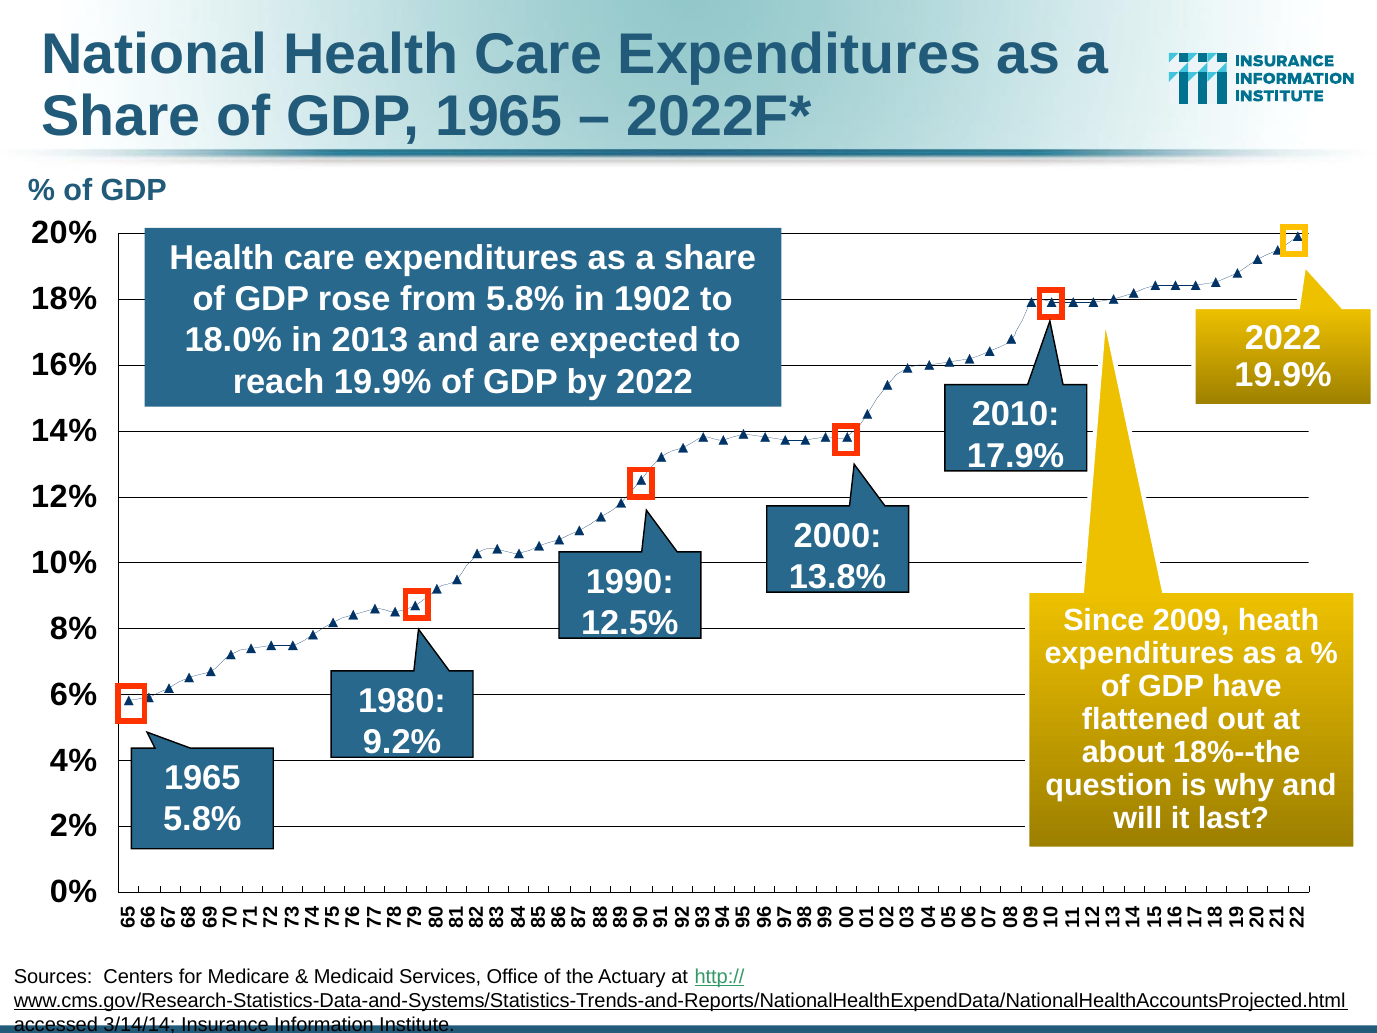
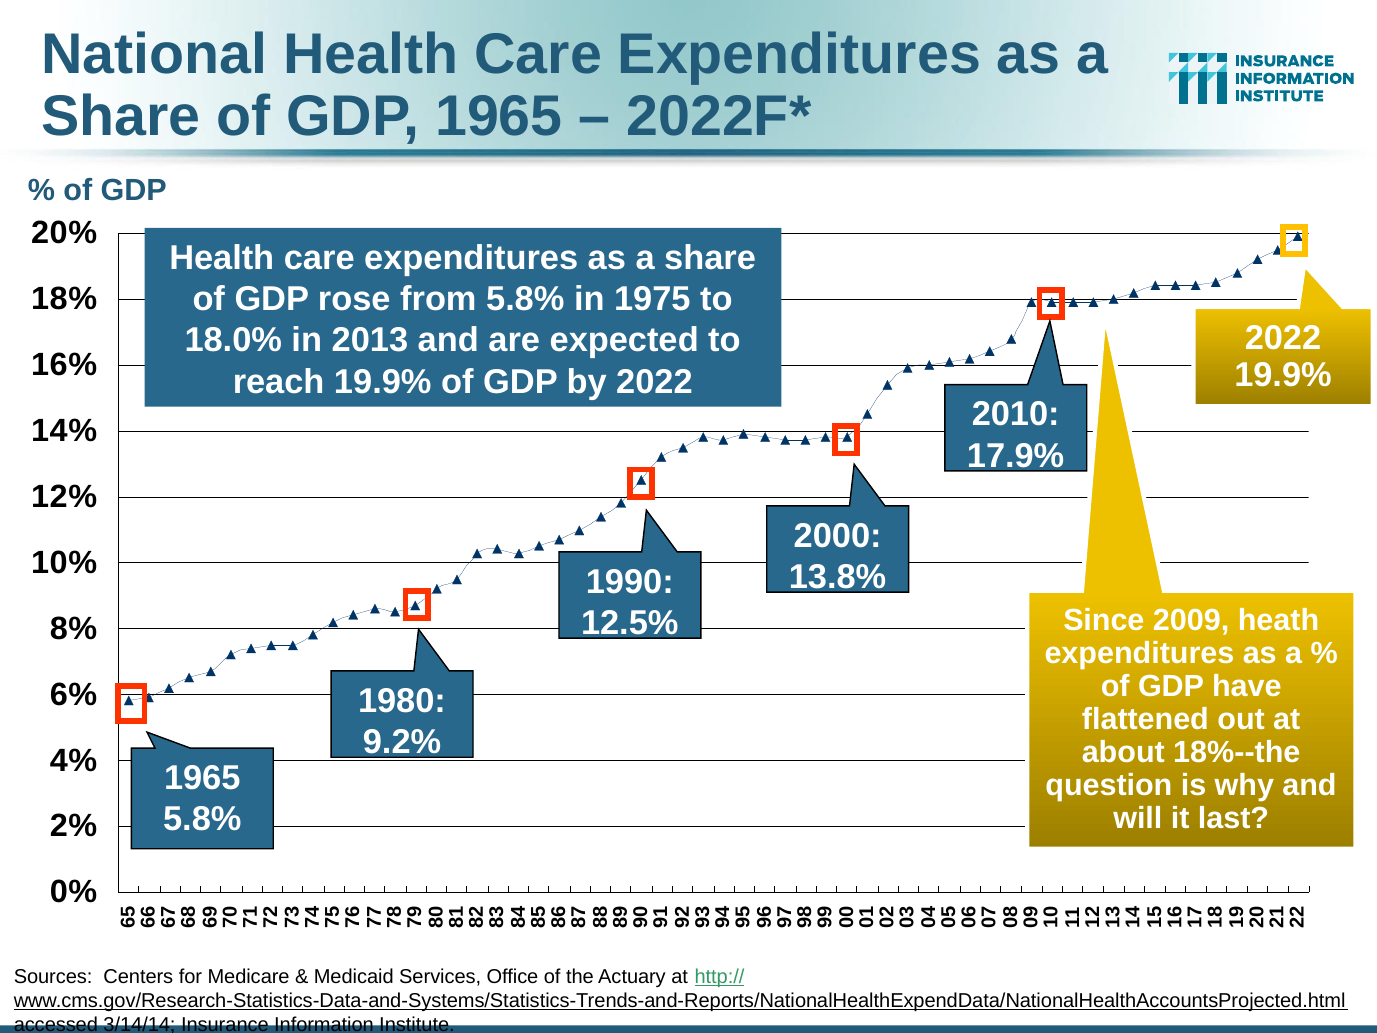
1902: 1902 -> 1975
